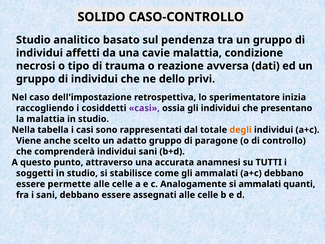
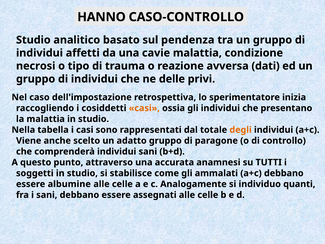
SOLIDO: SOLIDO -> HANNO
dello: dello -> delle
casi at (144, 108) colour: purple -> orange
permette: permette -> albumine
si ammalati: ammalati -> individuo
